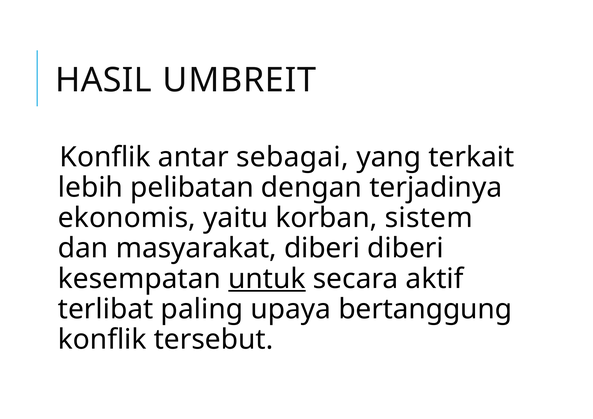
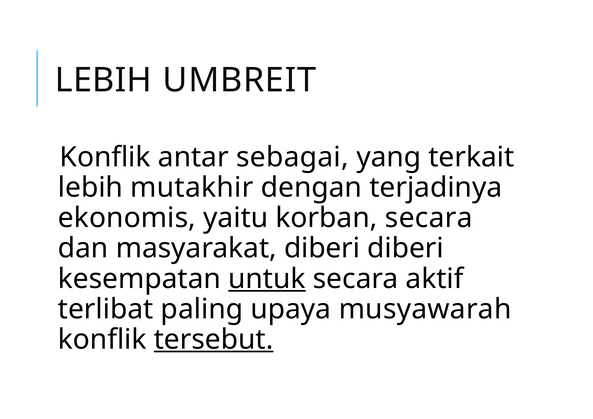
HASIL at (103, 80): HASIL -> LEBIH
pelibatan: pelibatan -> mutakhir
korban sistem: sistem -> secara
bertanggung: bertanggung -> musyawarah
tersebut underline: none -> present
